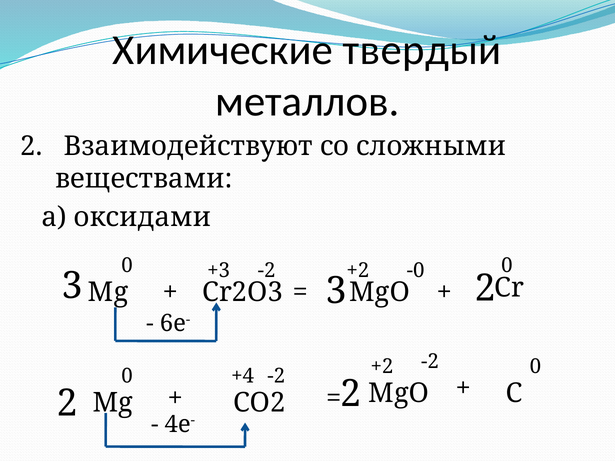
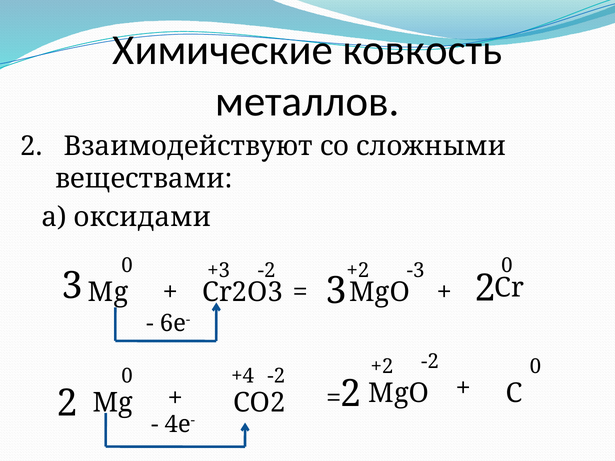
твердый: твердый -> ковкость
-0: -0 -> -3
